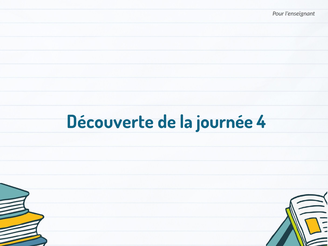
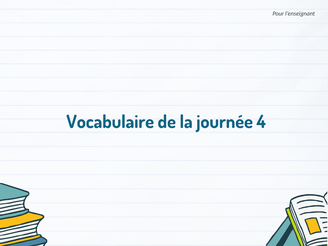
Découverte: Découverte -> Vocabulaire
